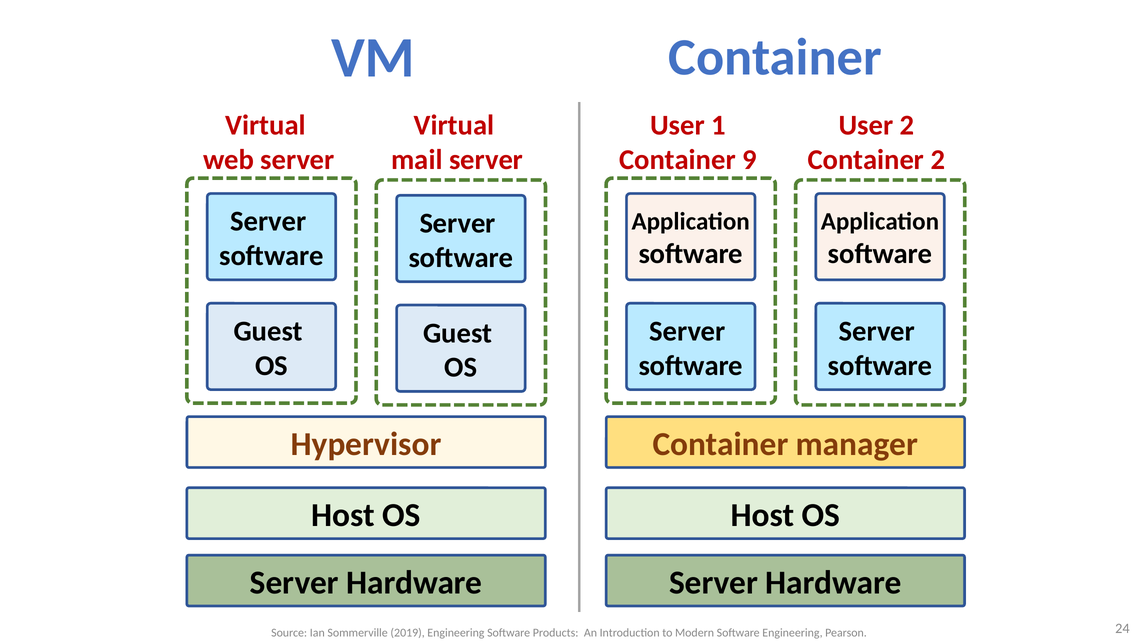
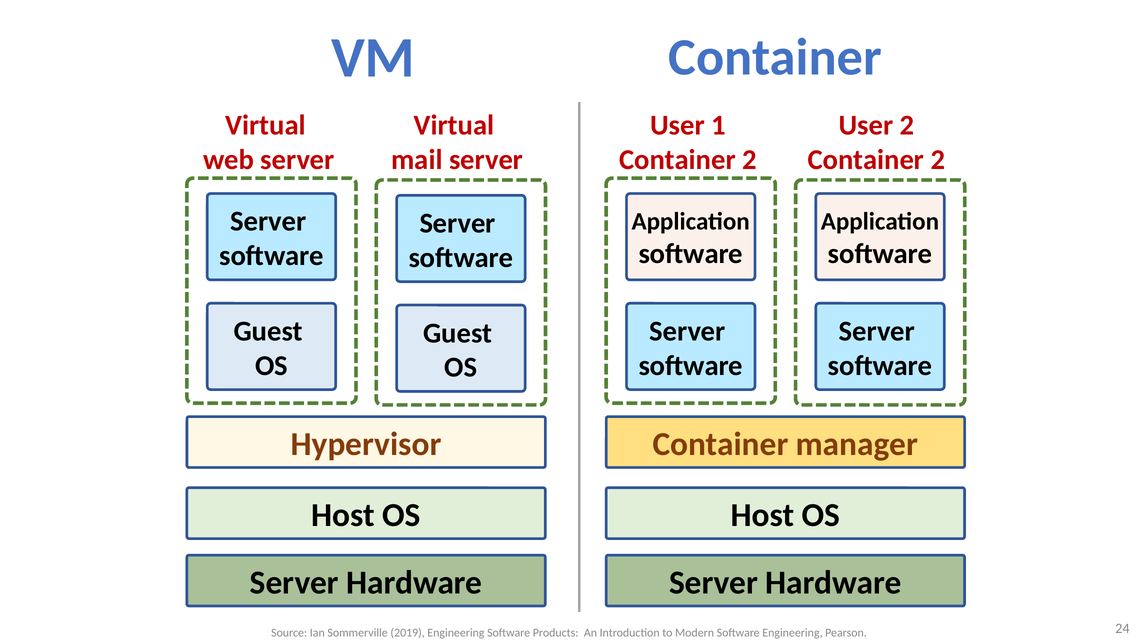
9 at (749, 160): 9 -> 2
